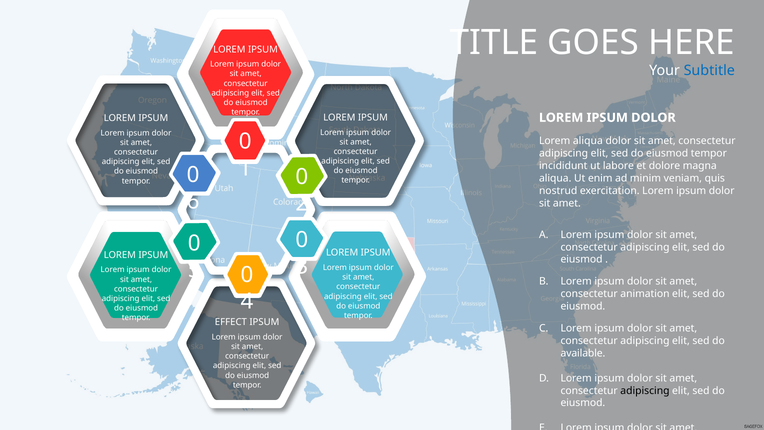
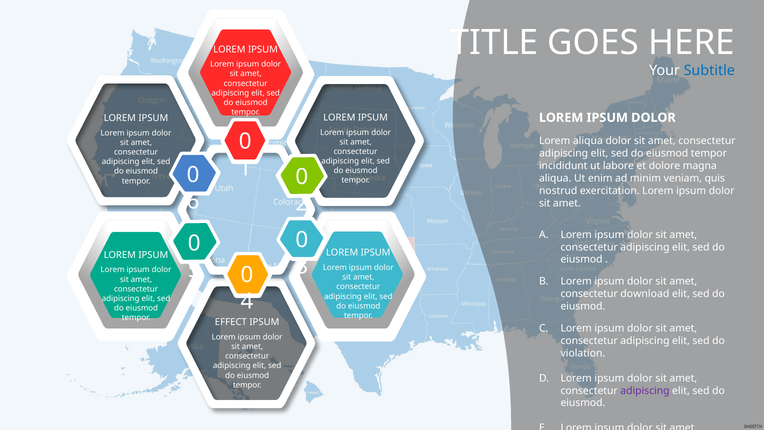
animation: animation -> download
available: available -> violation
adipiscing at (645, 390) colour: black -> purple
